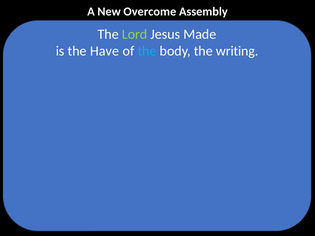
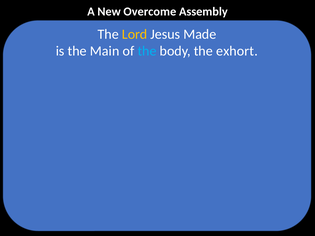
Lord colour: light green -> yellow
Have: Have -> Main
writing: writing -> exhort
